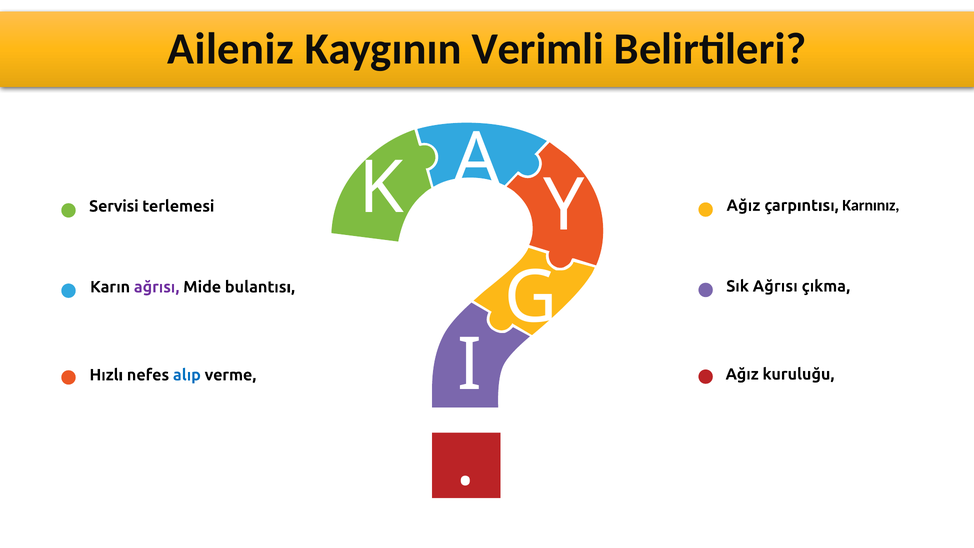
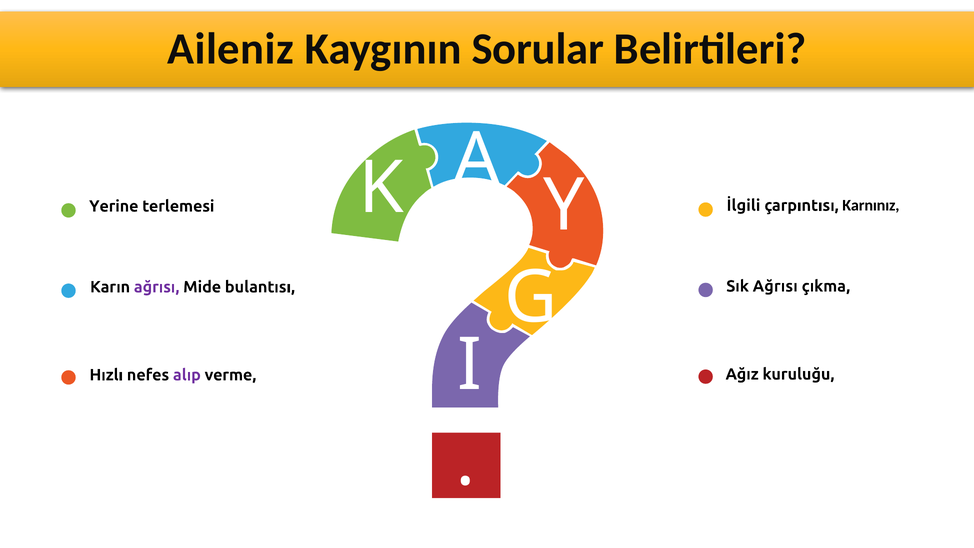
Verimli: Verimli -> Sorular
Ağız at (743, 205): Ağız -> İlgili
Servisi: Servisi -> Yerine
alıp colour: blue -> purple
